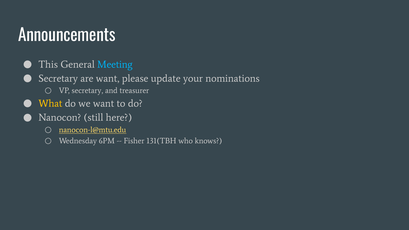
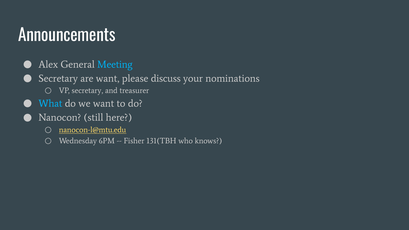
This: This -> Alex
update: update -> discuss
What colour: yellow -> light blue
